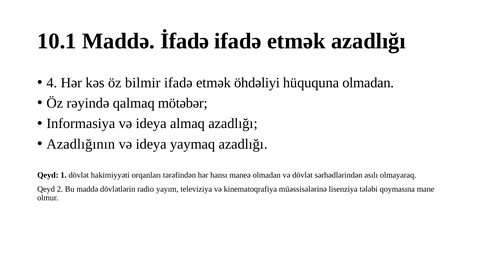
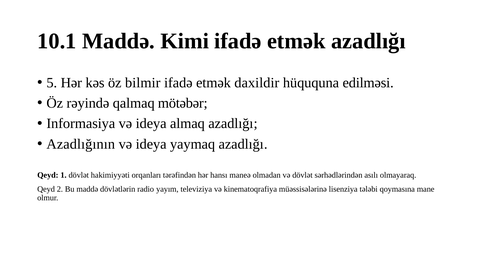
İfadə: İfadə -> Kimi
4: 4 -> 5
öhdəliyi: öhdəliyi -> daxildir
hüququna olmadan: olmadan -> edilməsi
